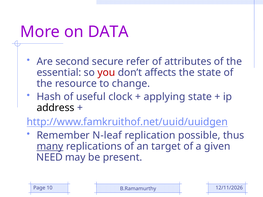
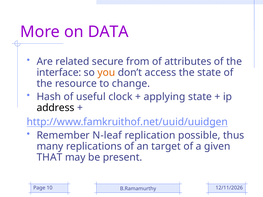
second: second -> related
refer: refer -> from
essential: essential -> interface
you colour: red -> orange
affects: affects -> access
many underline: present -> none
NEED: NEED -> THAT
